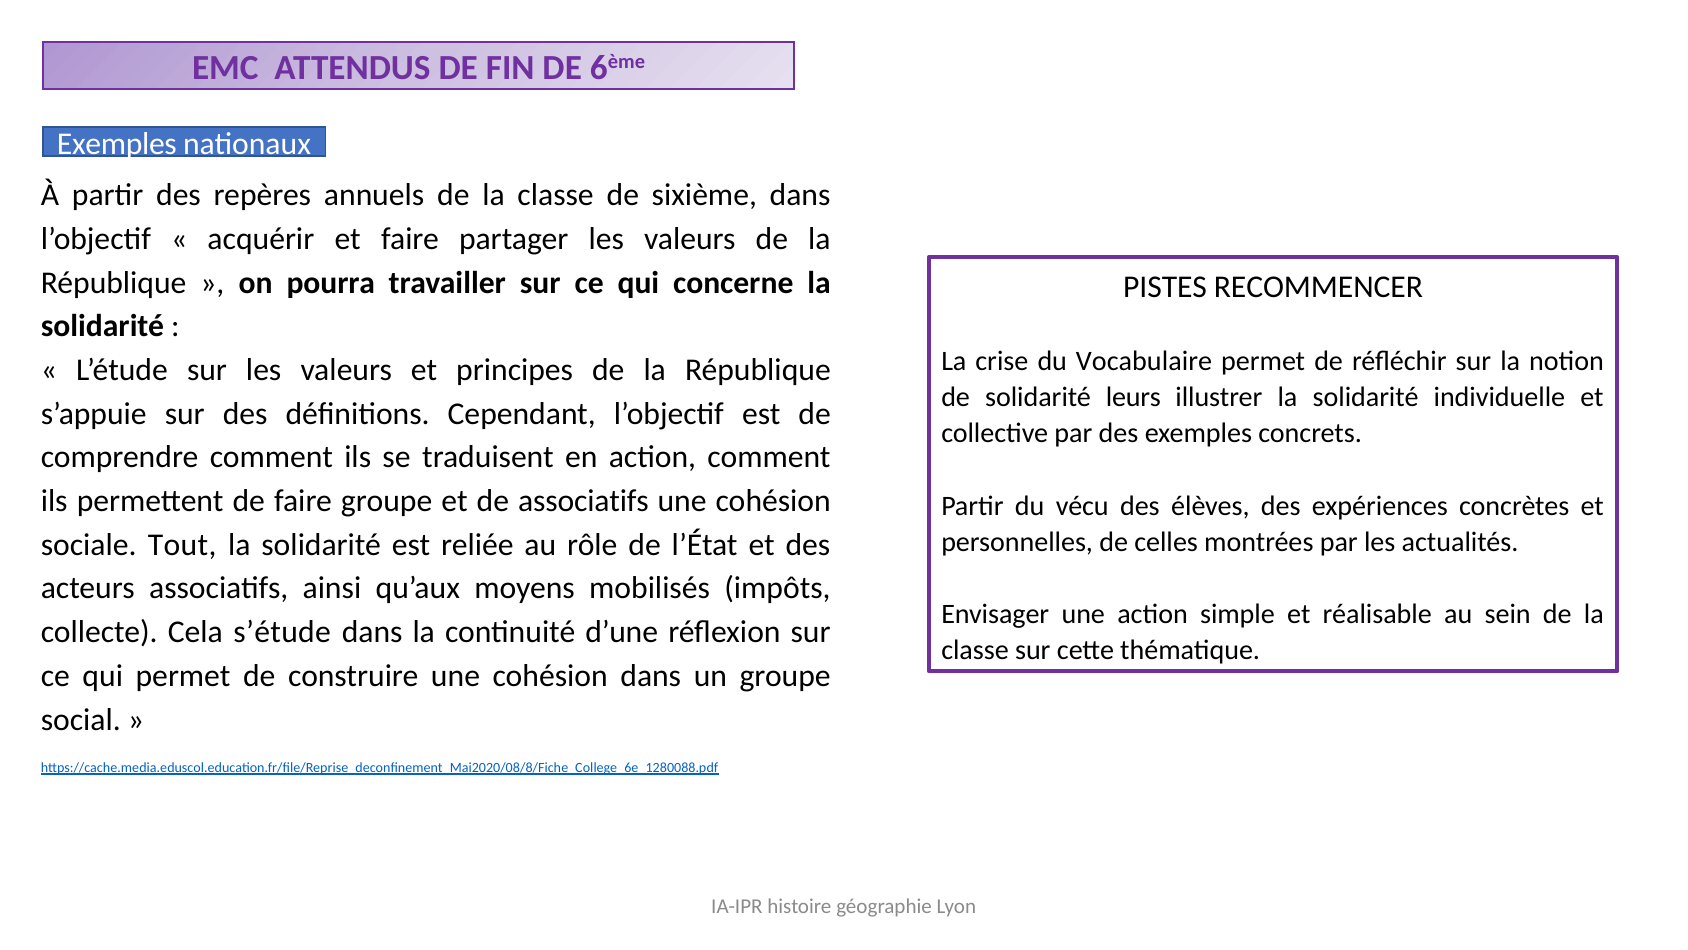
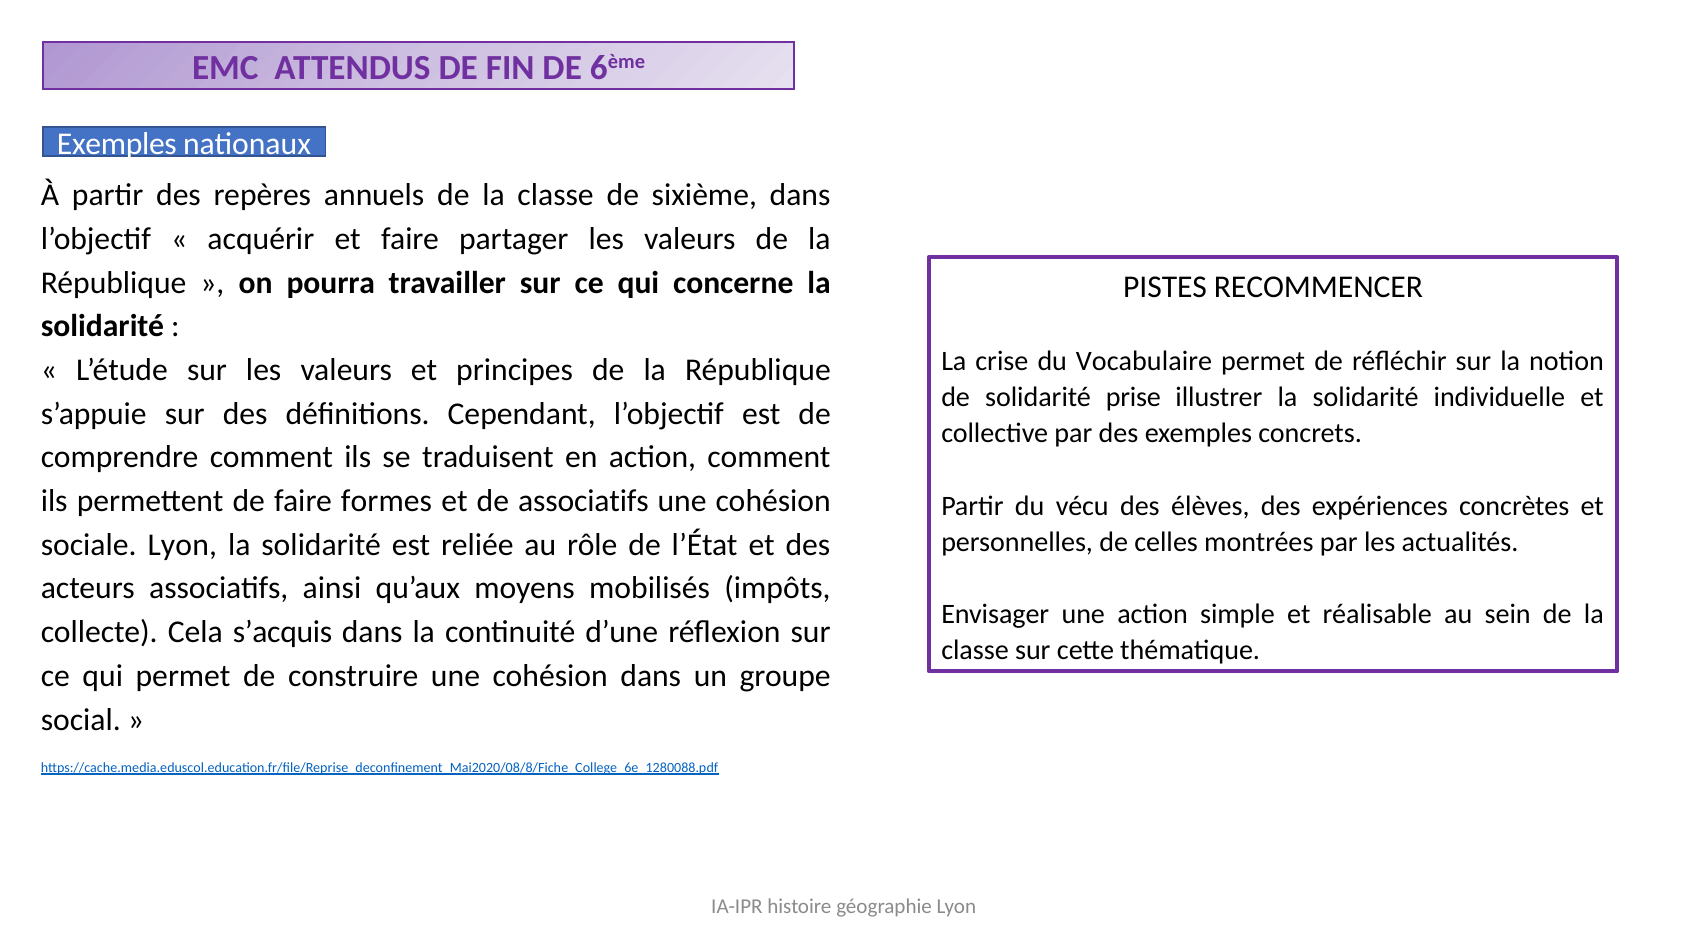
leurs: leurs -> prise
faire groupe: groupe -> formes
sociale Tout: Tout -> Lyon
s’étude: s’étude -> s’acquis
